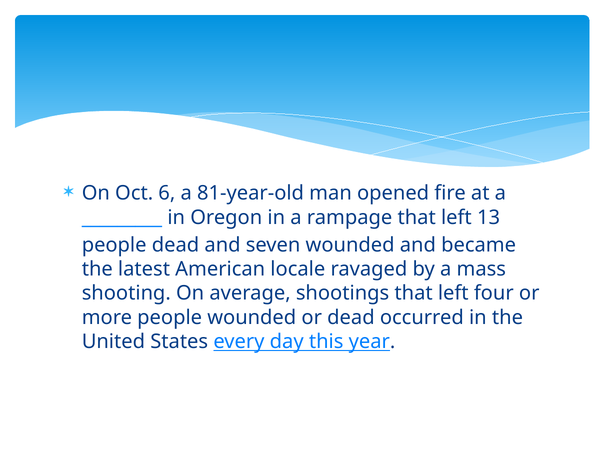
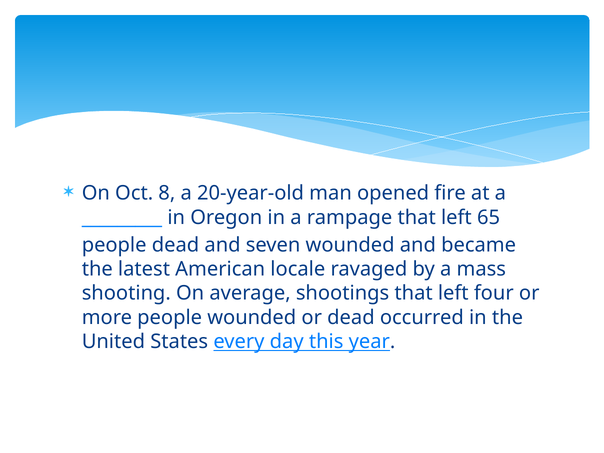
6: 6 -> 8
81-year-old: 81-year-old -> 20-year-old
13: 13 -> 65
